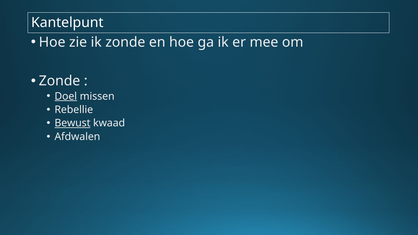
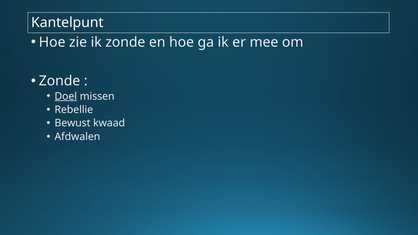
Bewust underline: present -> none
